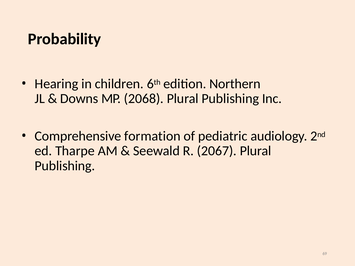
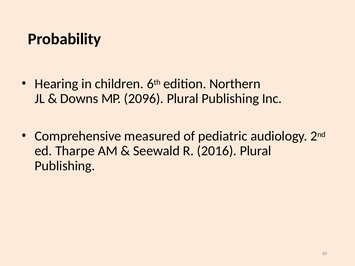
2068: 2068 -> 2096
formation: formation -> measured
2067: 2067 -> 2016
